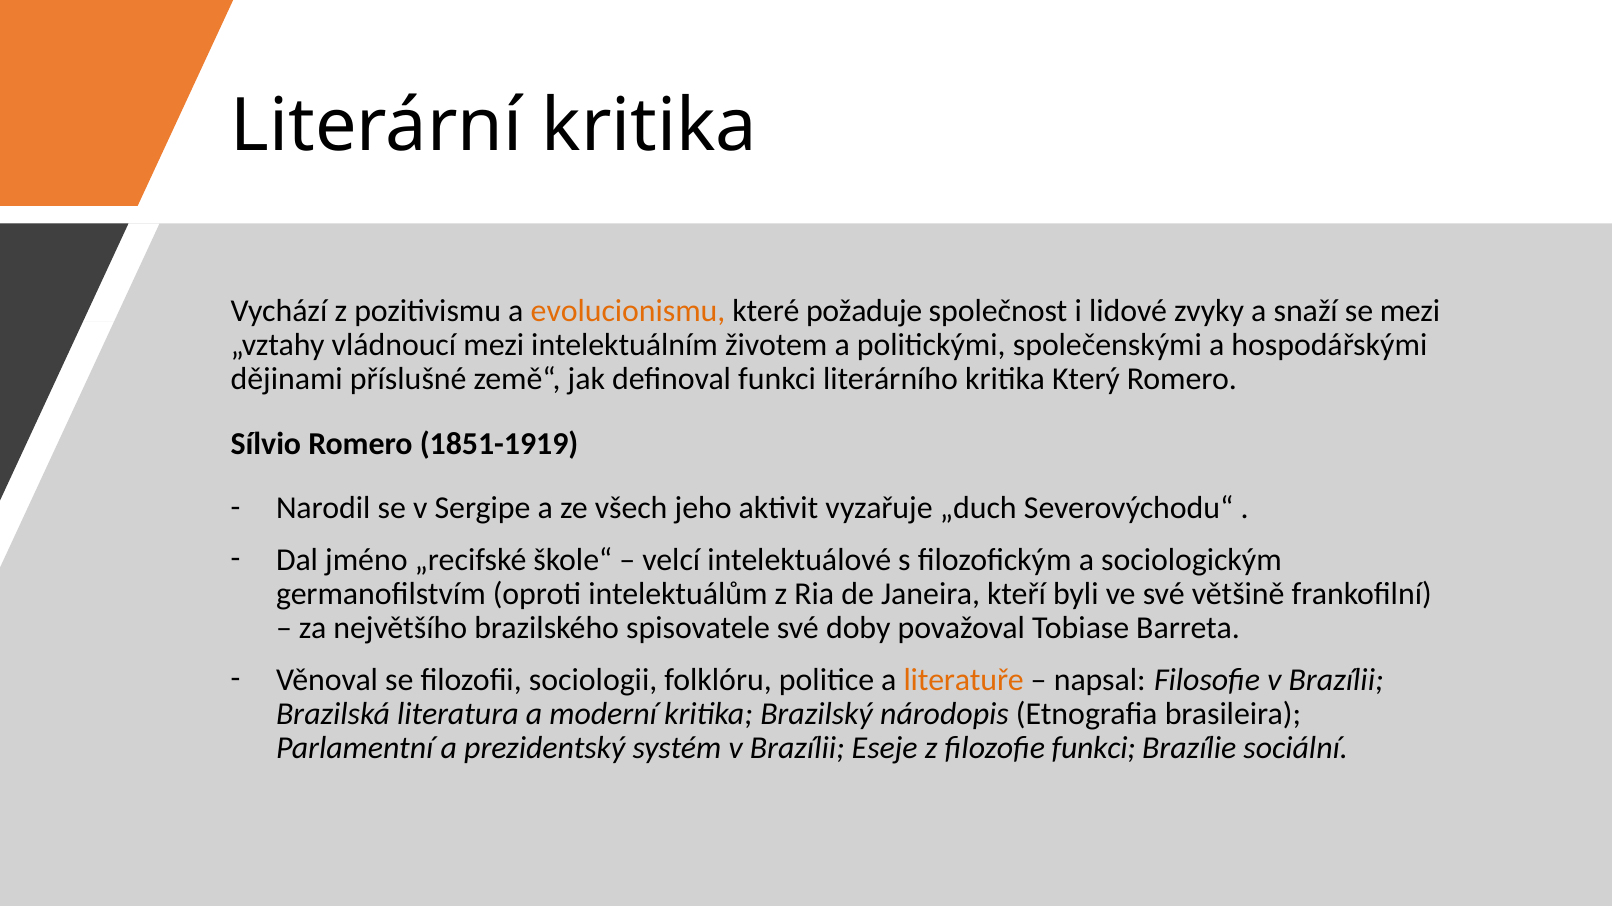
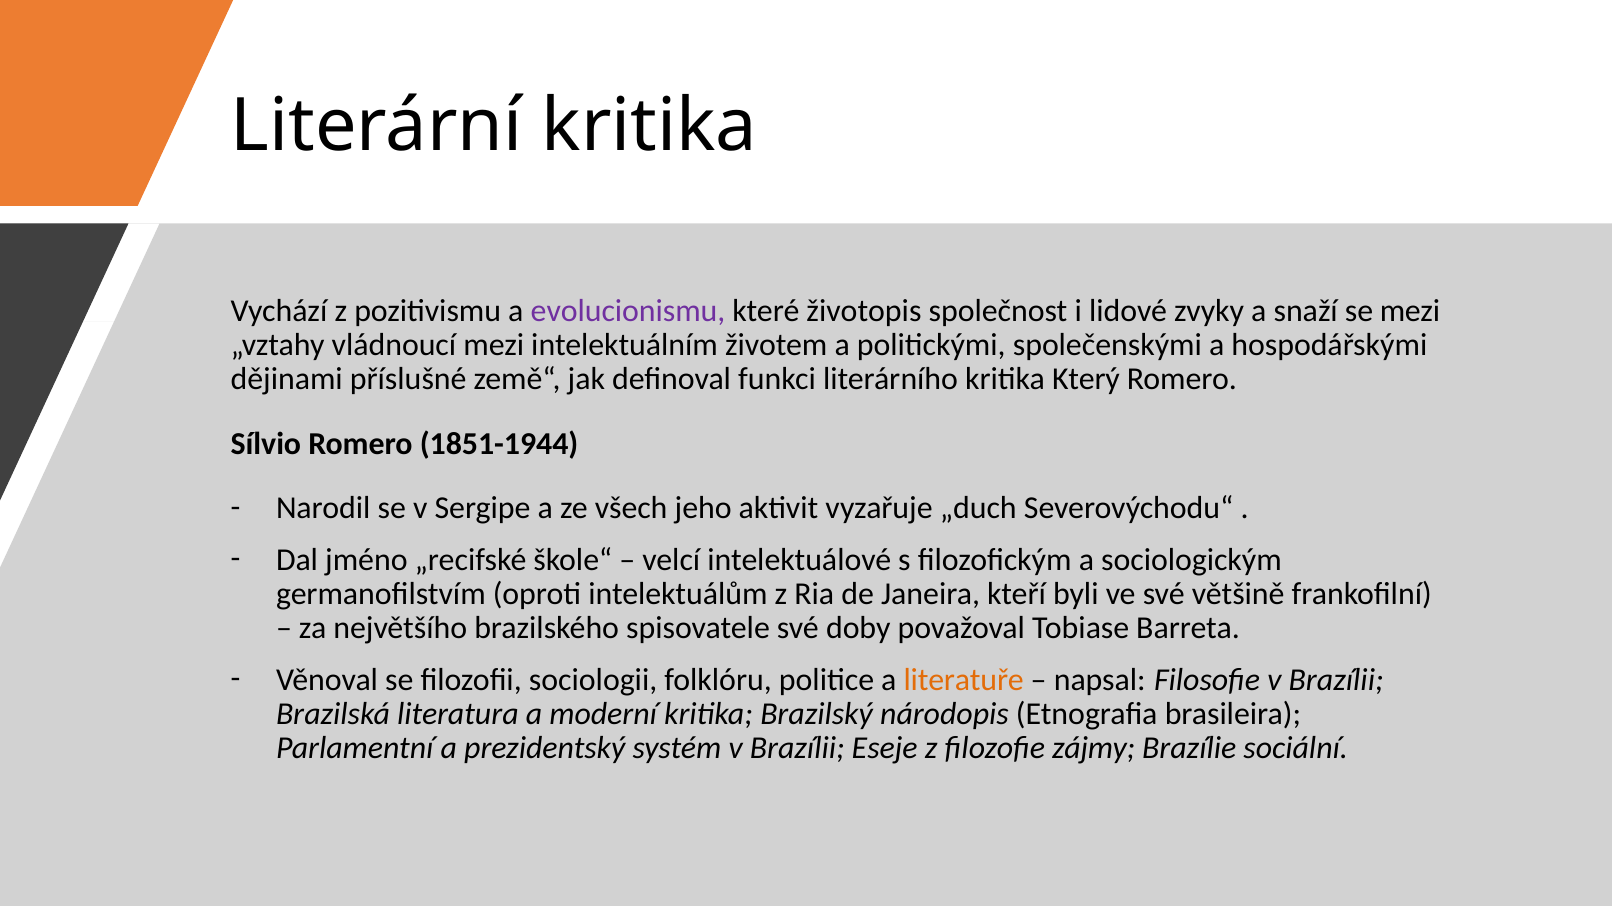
evolucionismu colour: orange -> purple
požaduje: požaduje -> životopis
1851-1919: 1851-1919 -> 1851-1944
filozofie funkci: funkci -> zájmy
